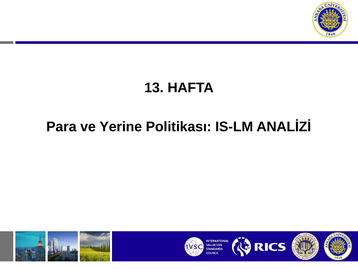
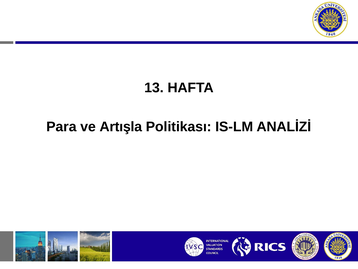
Yerine: Yerine -> Artışla
